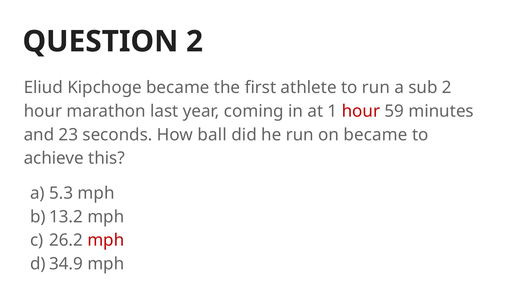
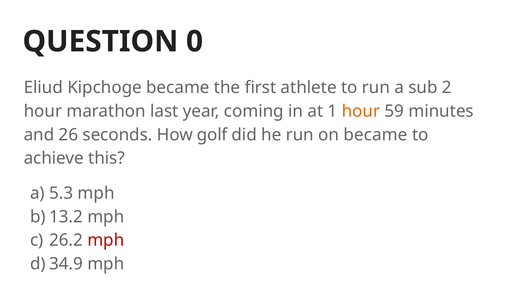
QUESTION 2: 2 -> 0
hour at (361, 111) colour: red -> orange
23: 23 -> 26
ball: ball -> golf
